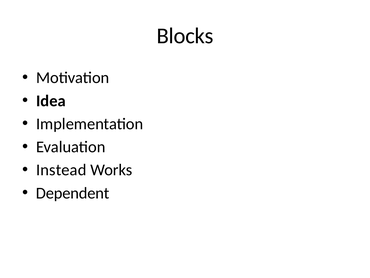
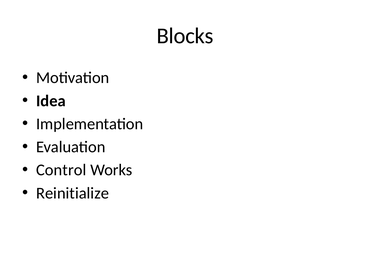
Instead: Instead -> Control
Dependent: Dependent -> Reinitialize
